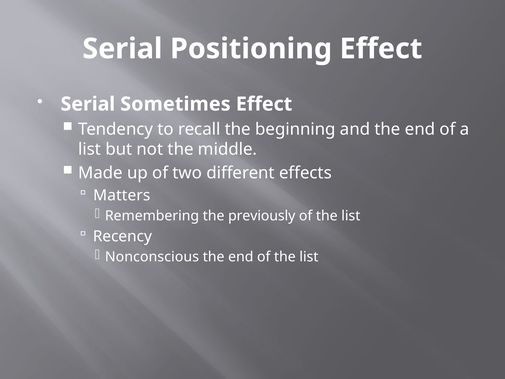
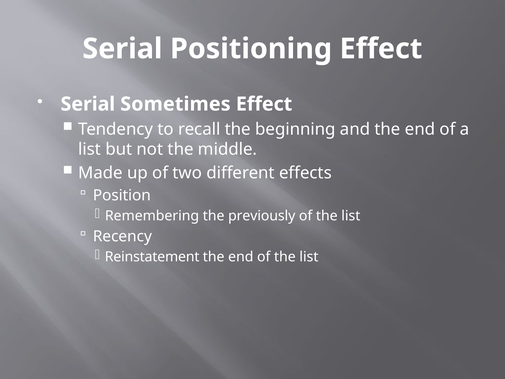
Matters: Matters -> Position
Nonconscious: Nonconscious -> Reinstatement
